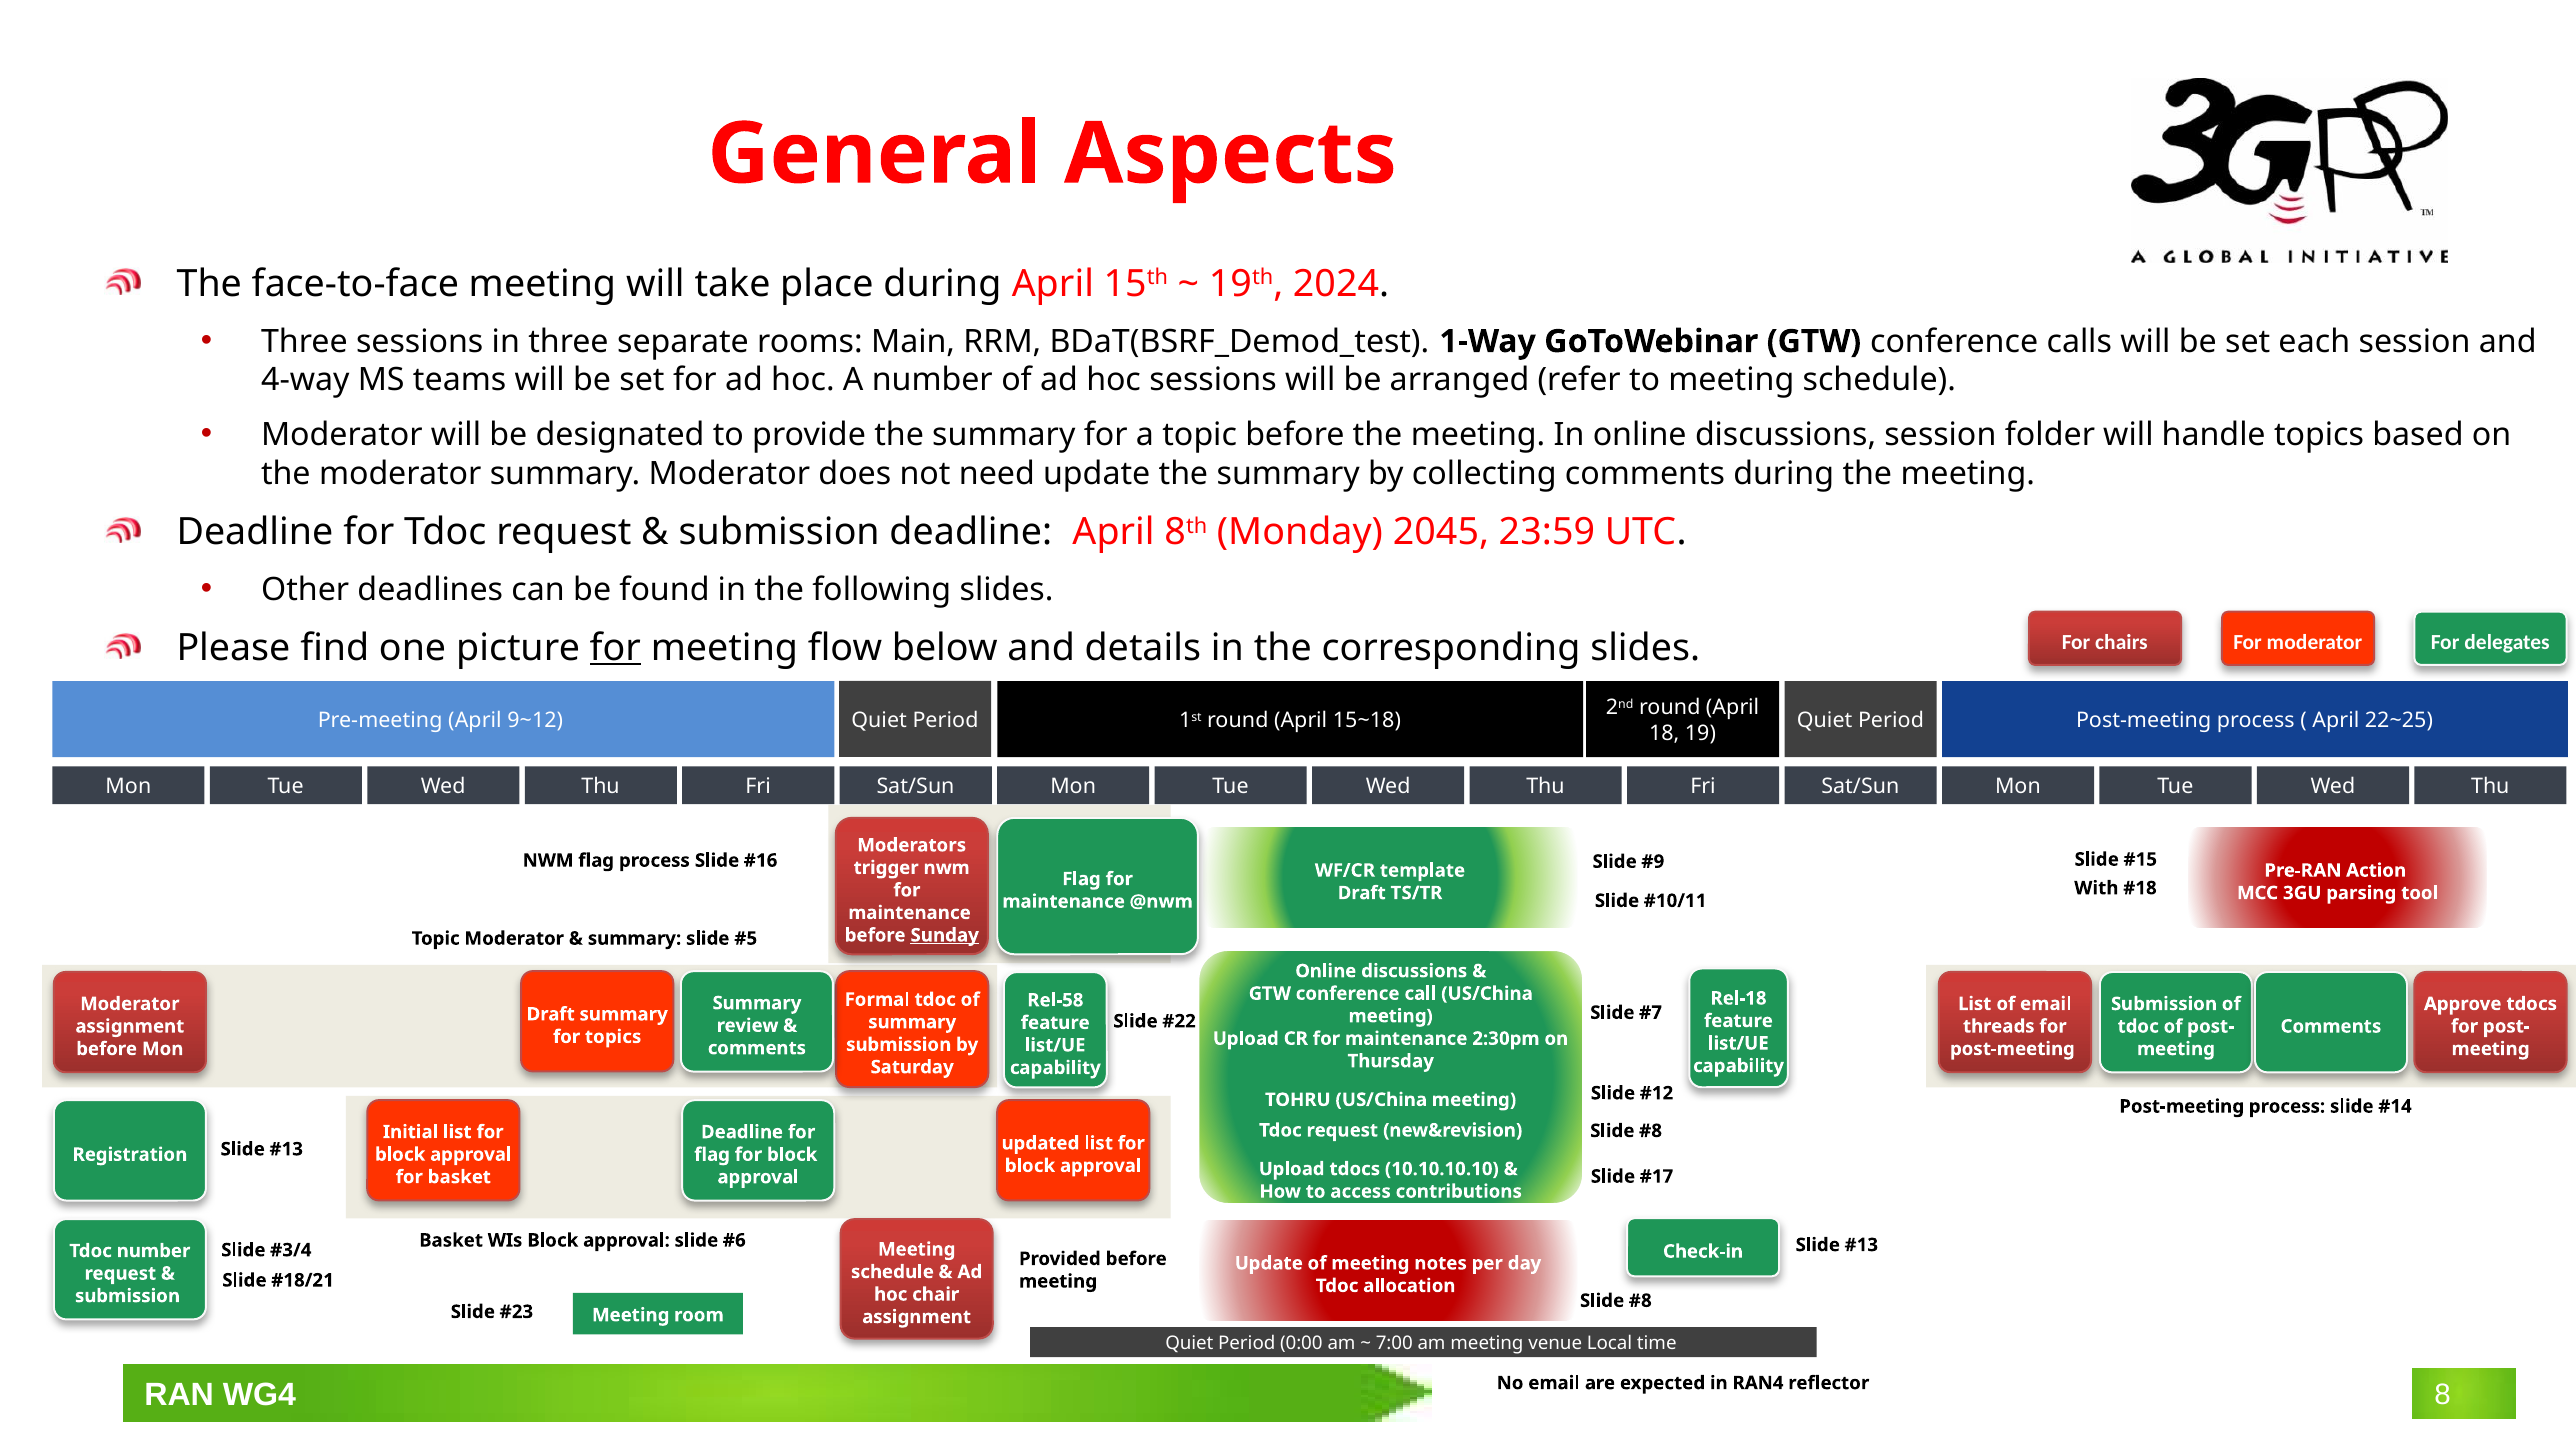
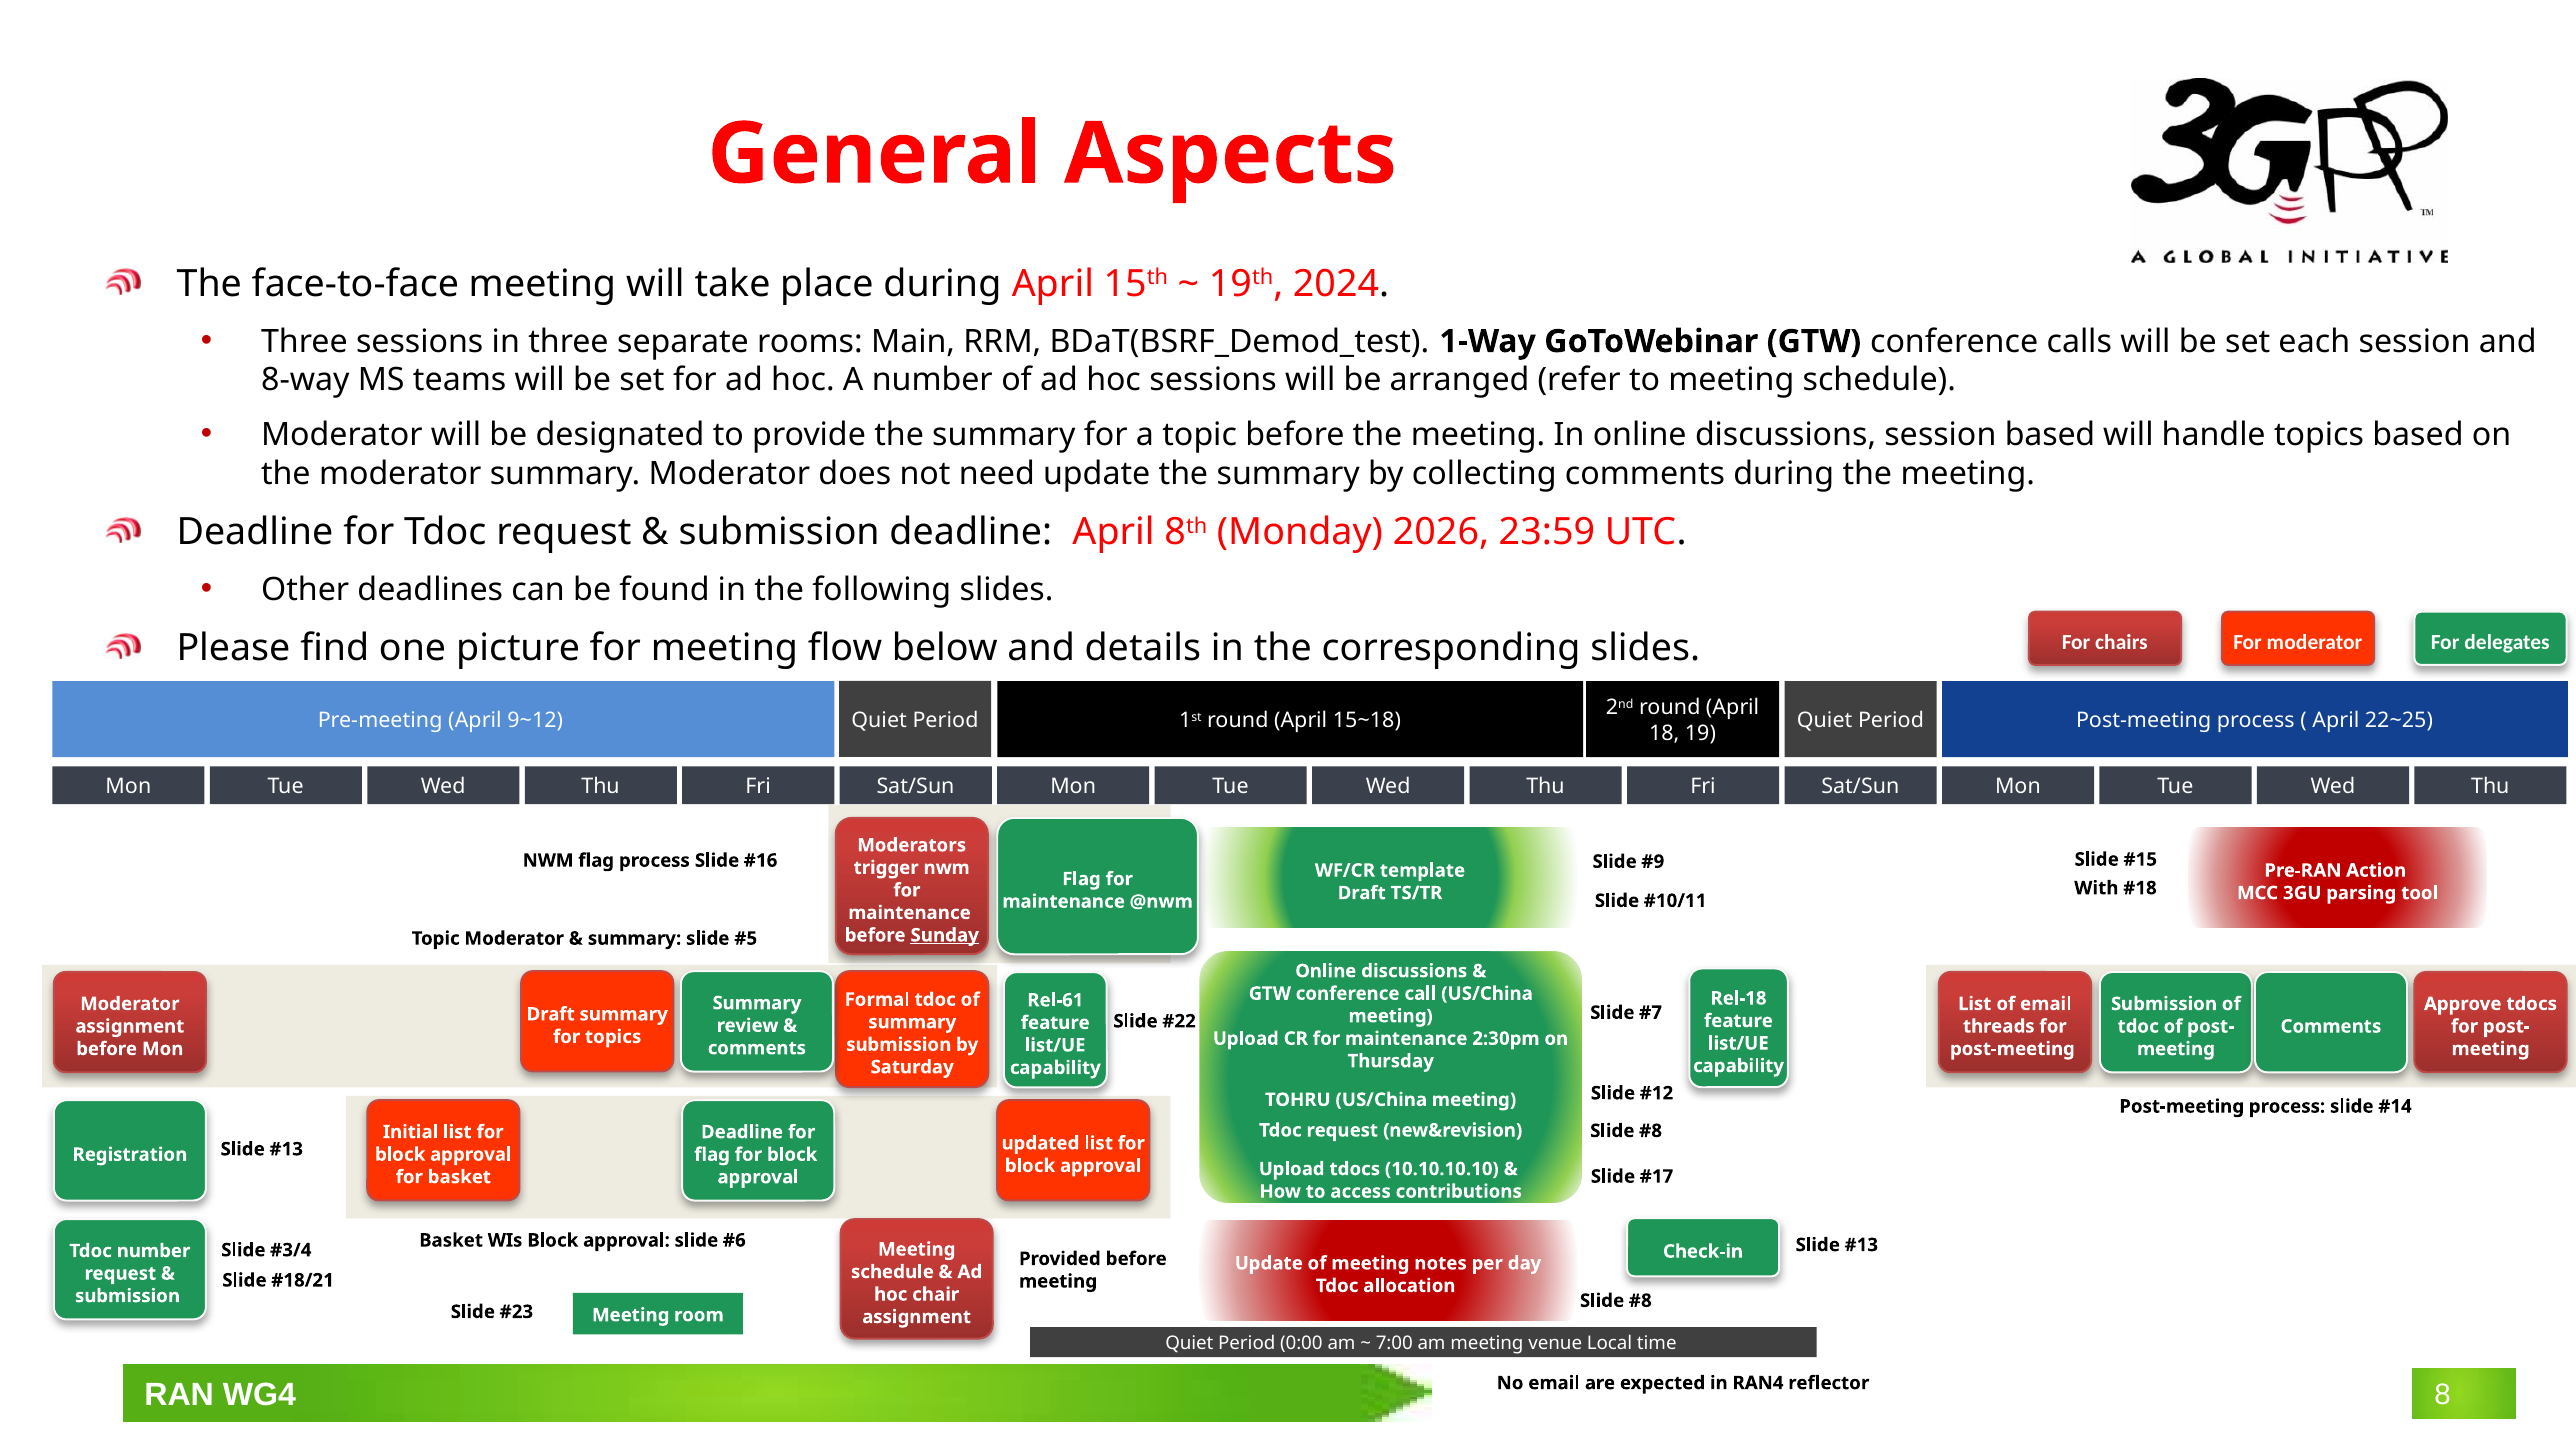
4-way: 4-way -> 8-way
session folder: folder -> based
2045: 2045 -> 2026
for at (615, 648) underline: present -> none
Rel-58: Rel-58 -> Rel-61
